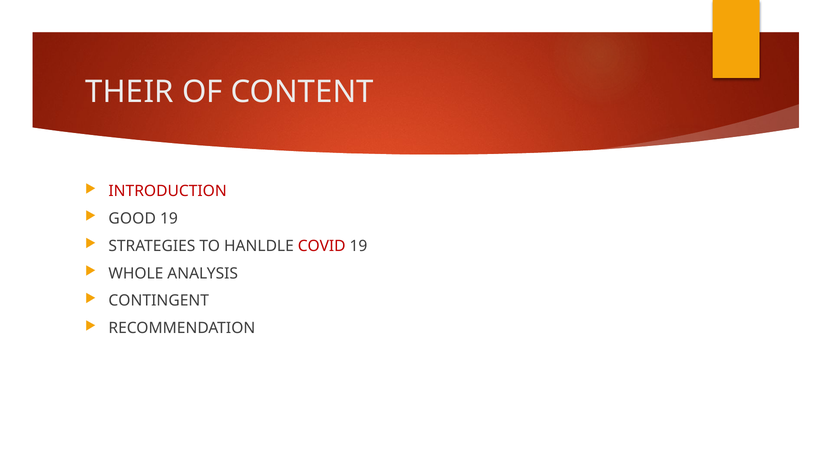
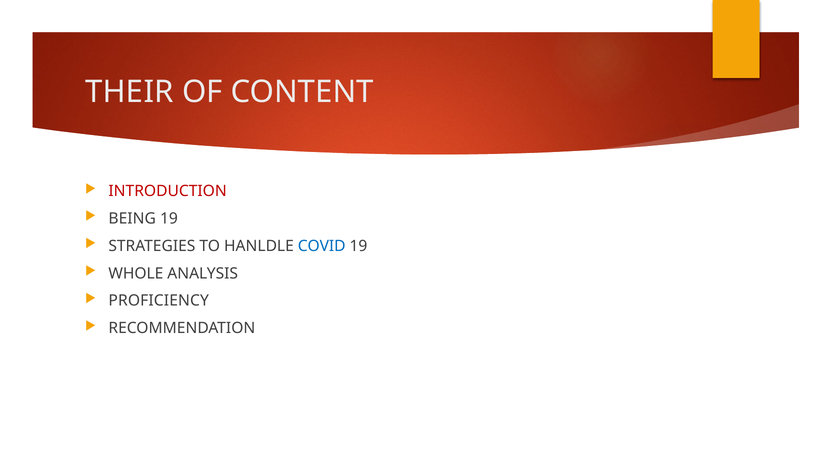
GOOD: GOOD -> BEING
COVID colour: red -> blue
CONTINGENT: CONTINGENT -> PROFICIENCY
